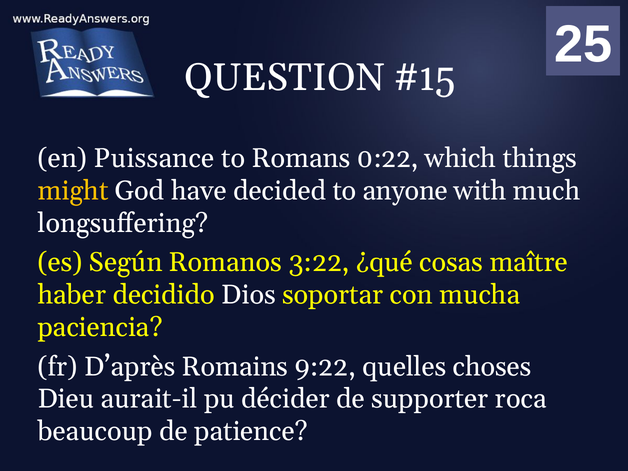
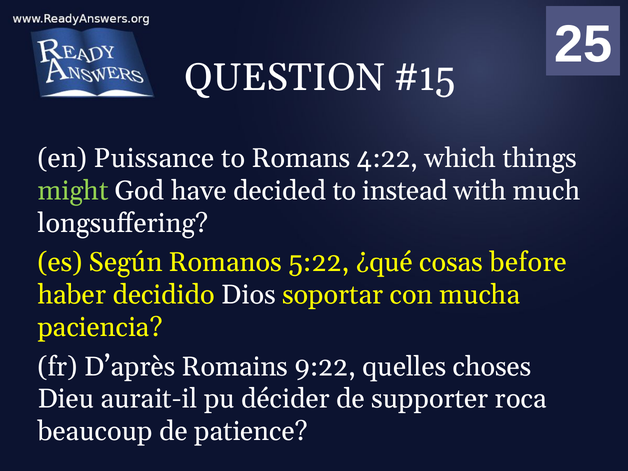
0:22: 0:22 -> 4:22
might colour: yellow -> light green
anyone: anyone -> instead
3:22: 3:22 -> 5:22
maître: maître -> before
